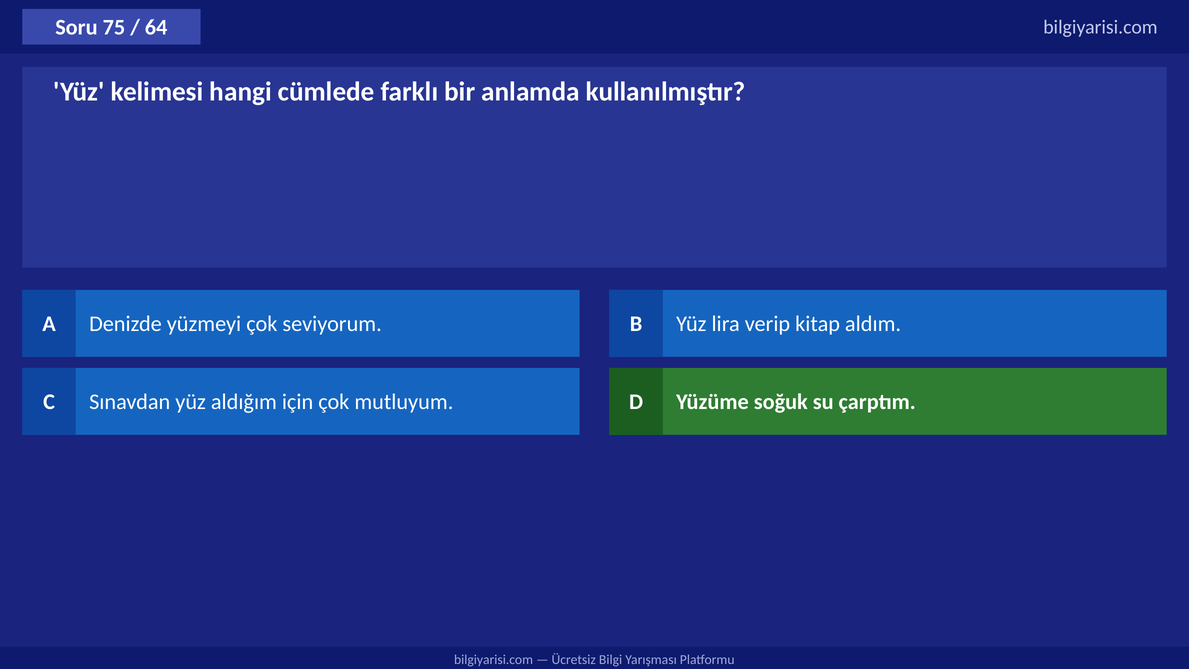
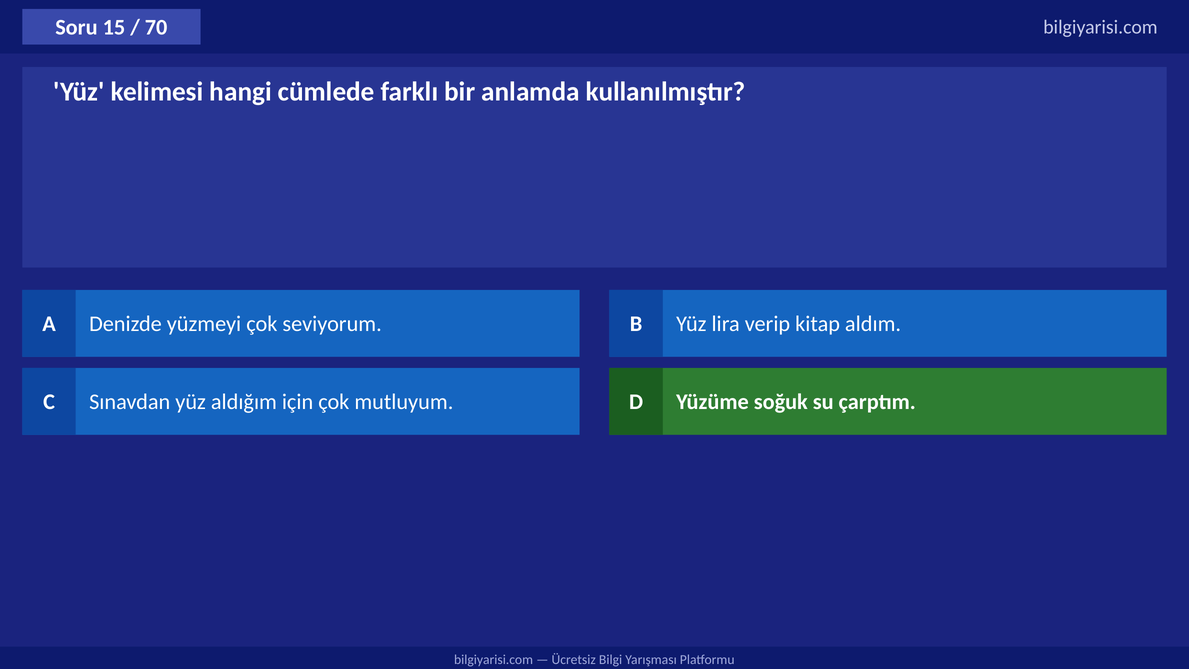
75: 75 -> 15
64: 64 -> 70
